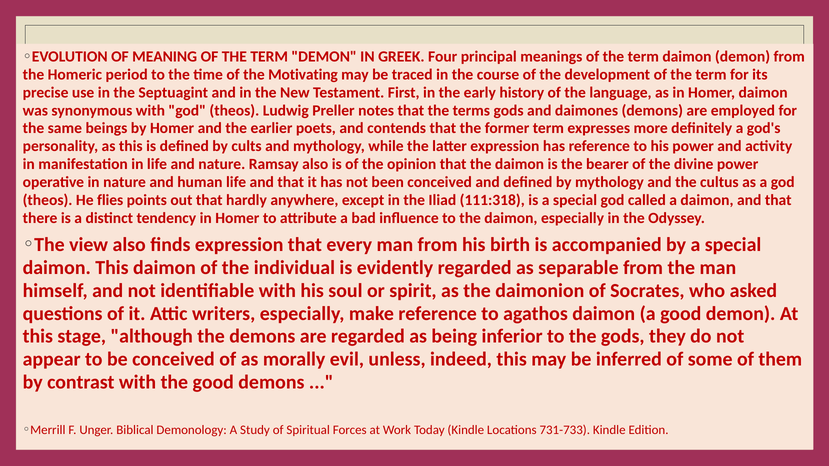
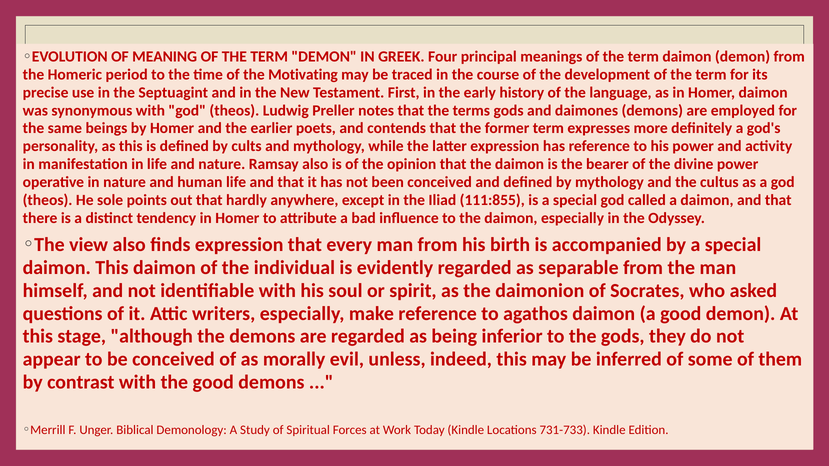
flies: flies -> sole
111:318: 111:318 -> 111:855
